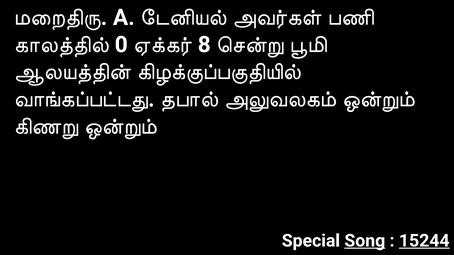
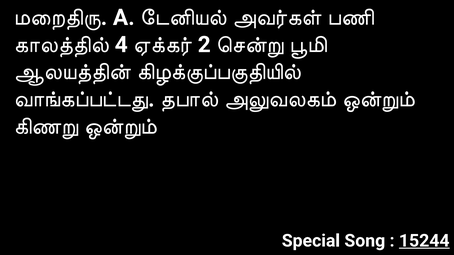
0: 0 -> 4
8: 8 -> 2
Song underline: present -> none
